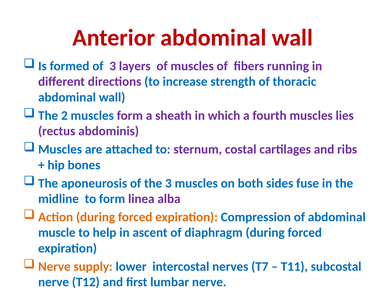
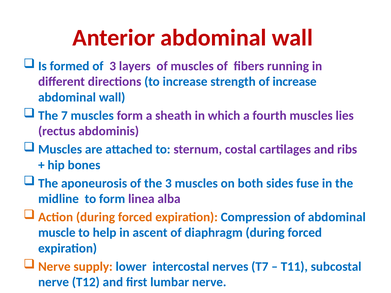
of thoracic: thoracic -> increase
2: 2 -> 7
